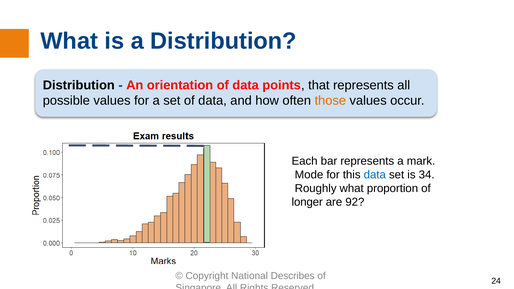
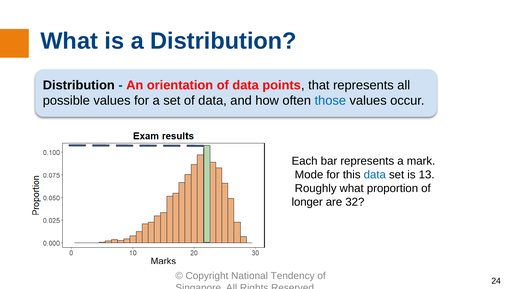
those colour: orange -> blue
34: 34 -> 13
92: 92 -> 32
Describes: Describes -> Tendency
